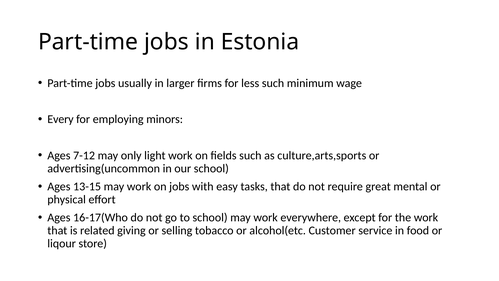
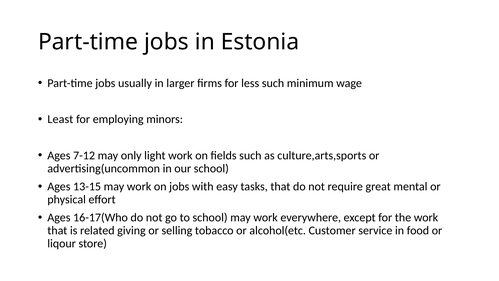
Every: Every -> Least
